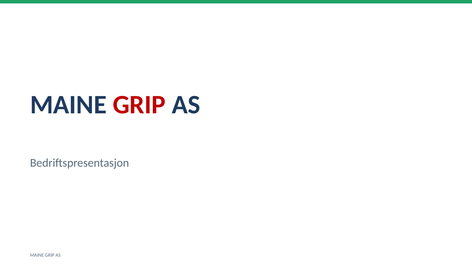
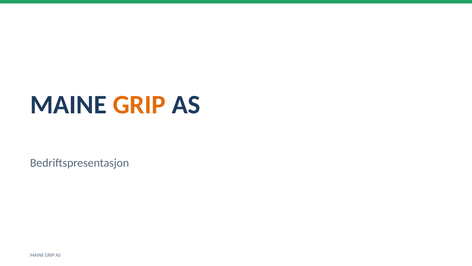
GRIP at (139, 105) colour: red -> orange
